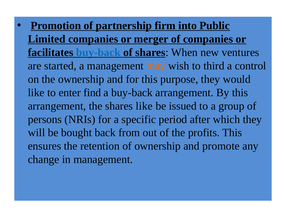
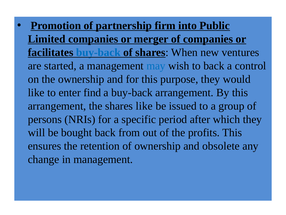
may colour: orange -> blue
to third: third -> back
promote: promote -> obsolete
